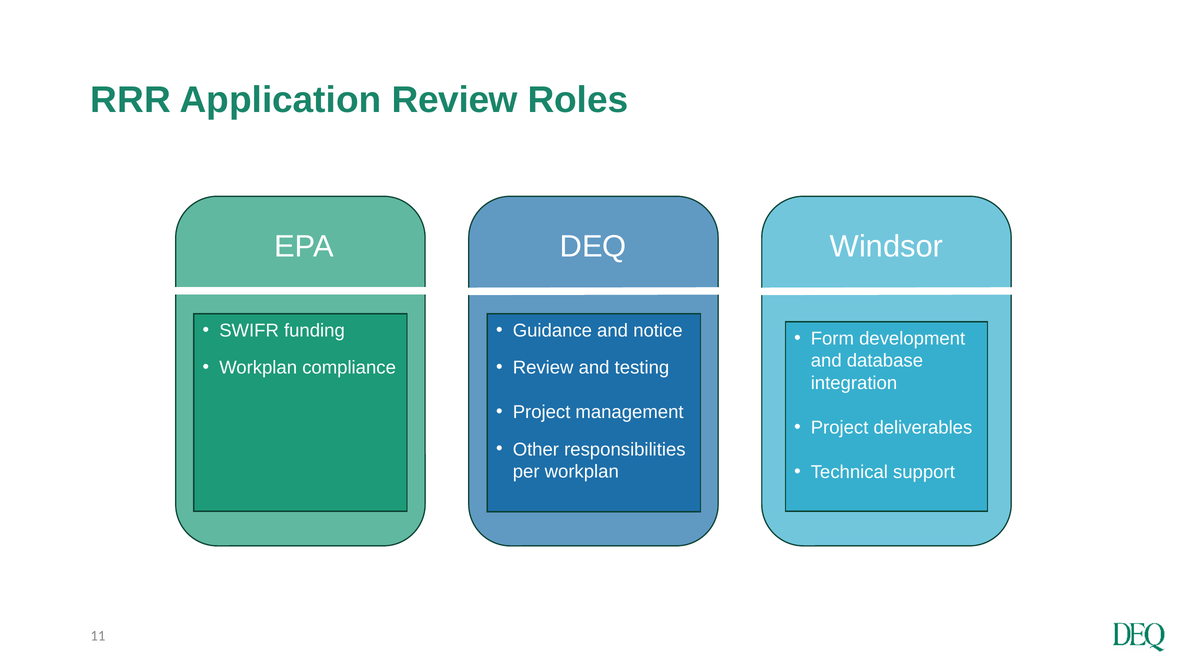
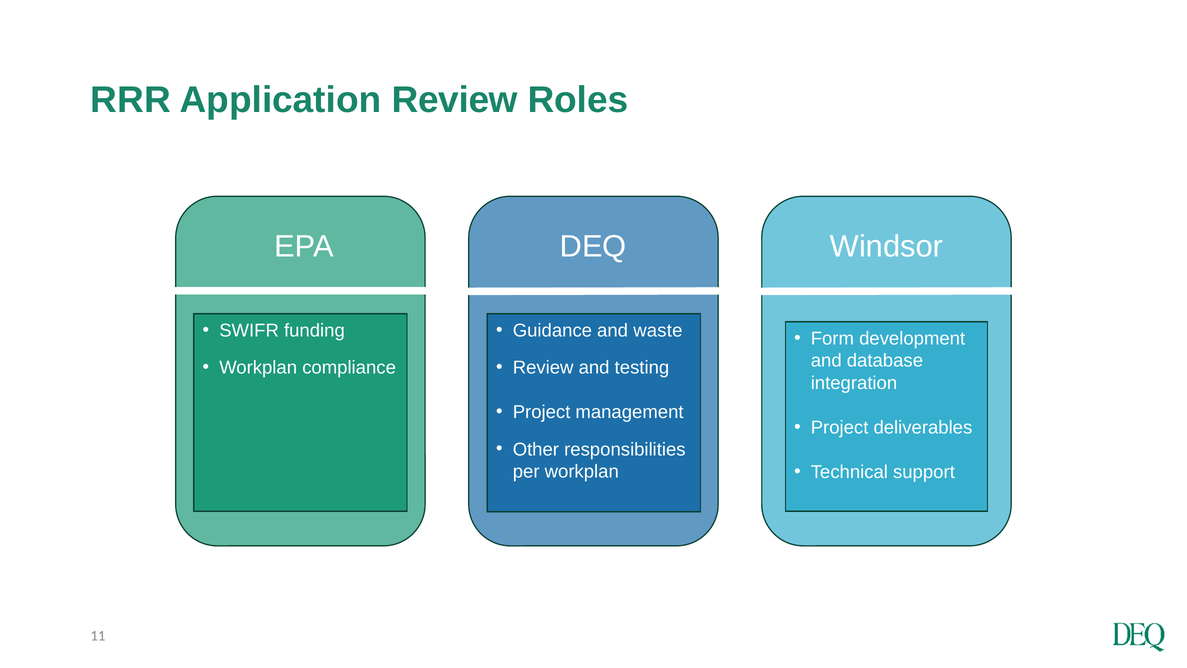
notice: notice -> waste
